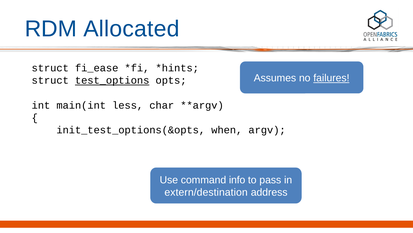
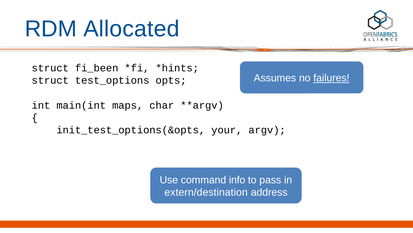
fi_ease: fi_ease -> fi_been
test_options underline: present -> none
less: less -> maps
when: when -> your
